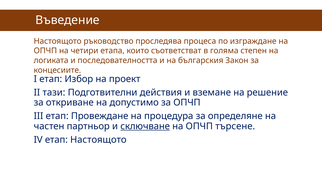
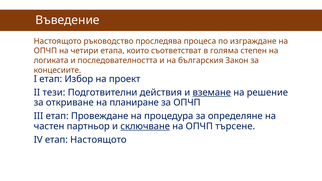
тази: тази -> тези
вземане underline: none -> present
допустимо: допустимо -> планиране
